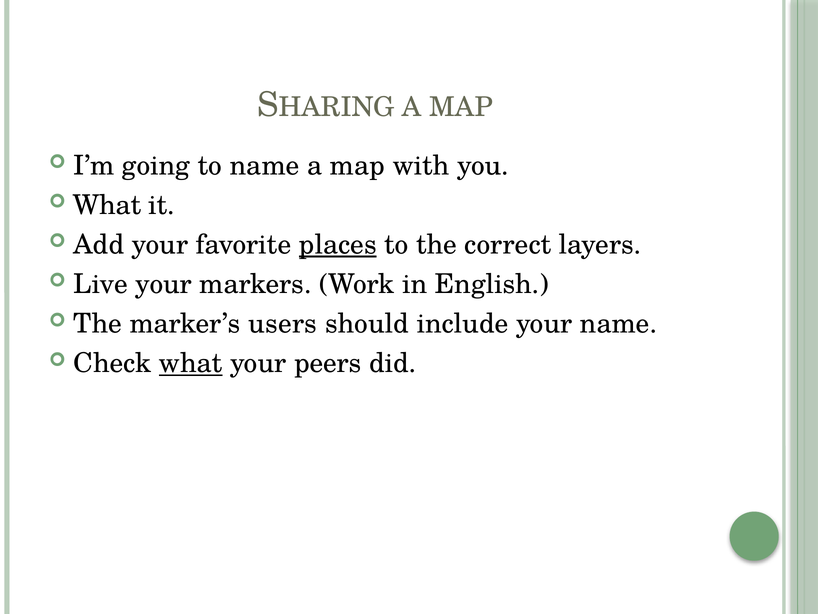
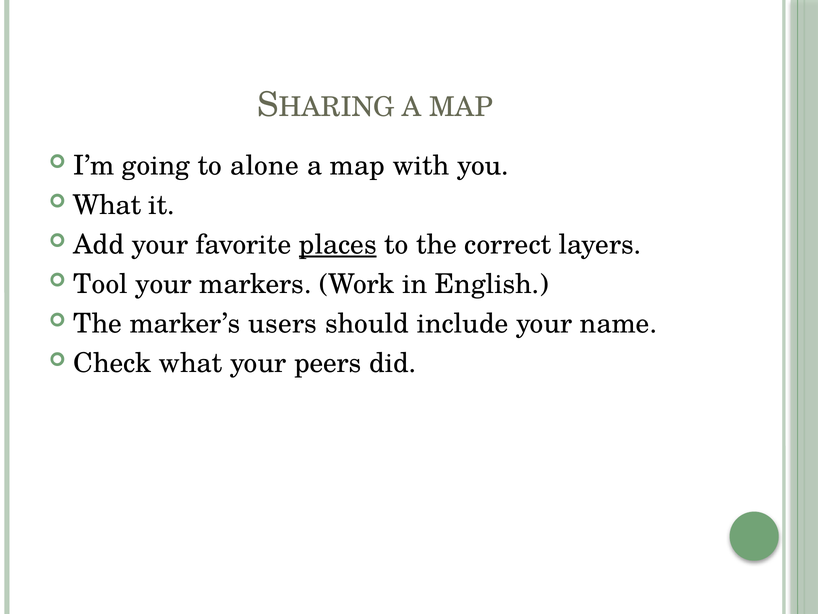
to name: name -> alone
Live: Live -> Tool
what at (191, 363) underline: present -> none
